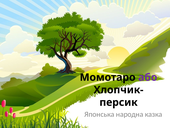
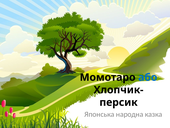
або colour: purple -> blue
